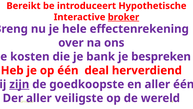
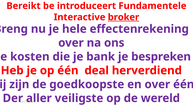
Hypothetische: Hypothetische -> Fundamentele
zijn underline: present -> none
en aller: aller -> over
